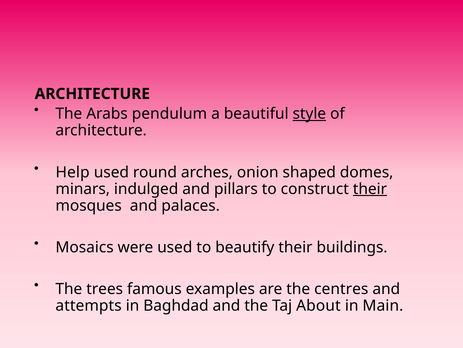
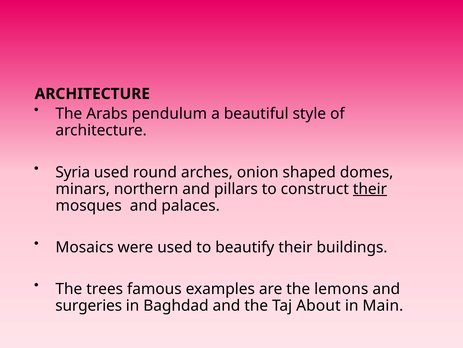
style underline: present -> none
Help: Help -> Syria
indulged: indulged -> northern
centres: centres -> lemons
attempts: attempts -> surgeries
